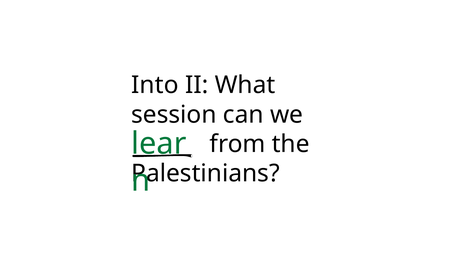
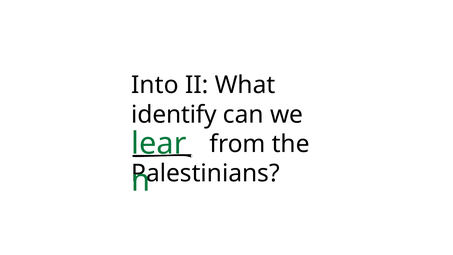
session: session -> identify
